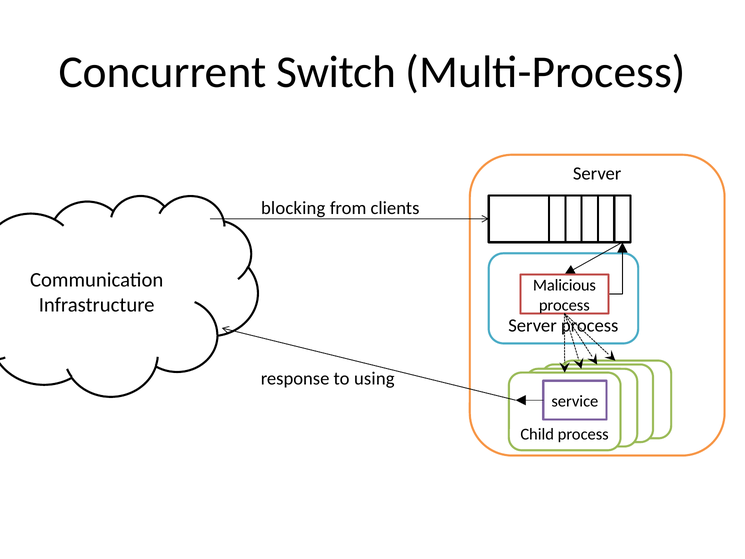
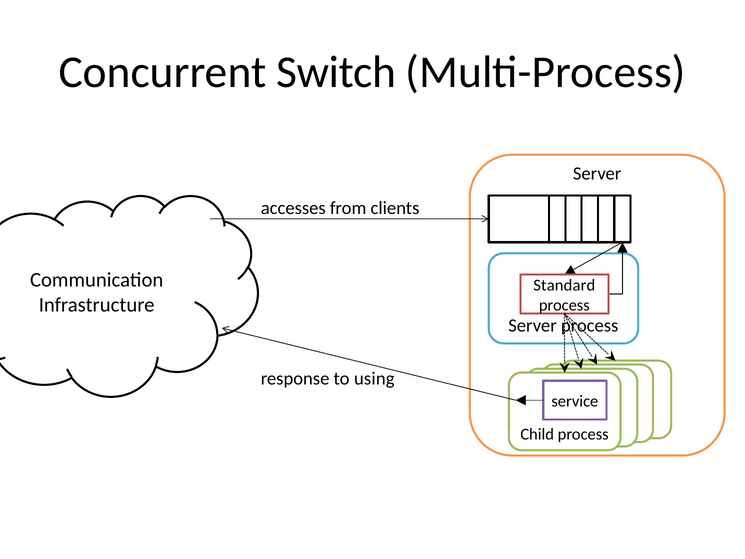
blocking: blocking -> accesses
Malicious: Malicious -> Standard
